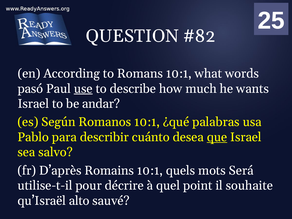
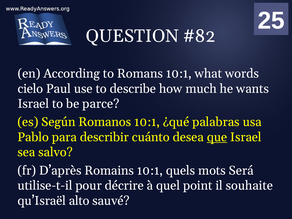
pasó: pasó -> cielo
use underline: present -> none
andar: andar -> parce
